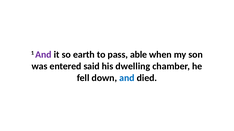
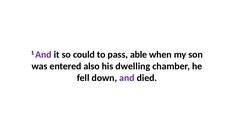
earth: earth -> could
said: said -> also
and at (127, 78) colour: blue -> purple
